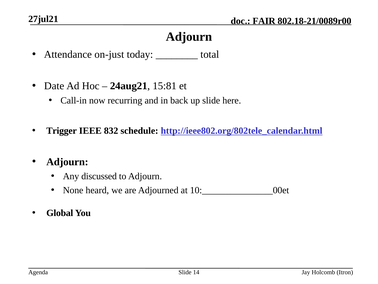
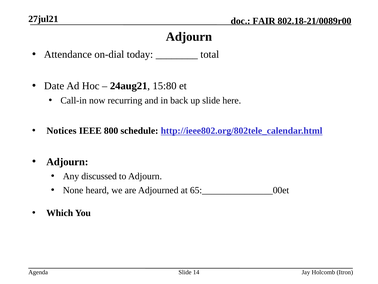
on-just: on-just -> on-dial
15:81: 15:81 -> 15:80
Trigger: Trigger -> Notices
832: 832 -> 800
10:_______________00et: 10:_______________00et -> 65:_______________00et
Global: Global -> Which
